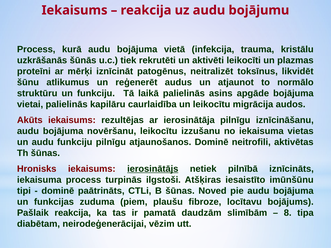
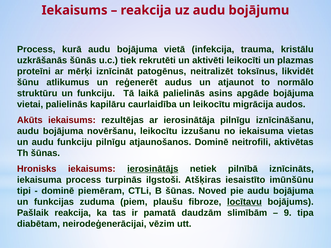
paātrināts: paātrināts -> piemēram
locītavu underline: none -> present
8: 8 -> 9
